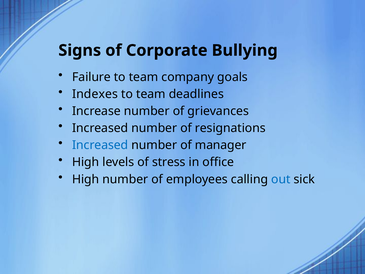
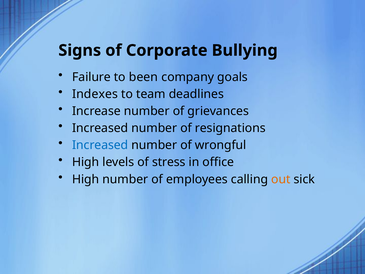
Failure to team: team -> been
manager: manager -> wrongful
out colour: blue -> orange
